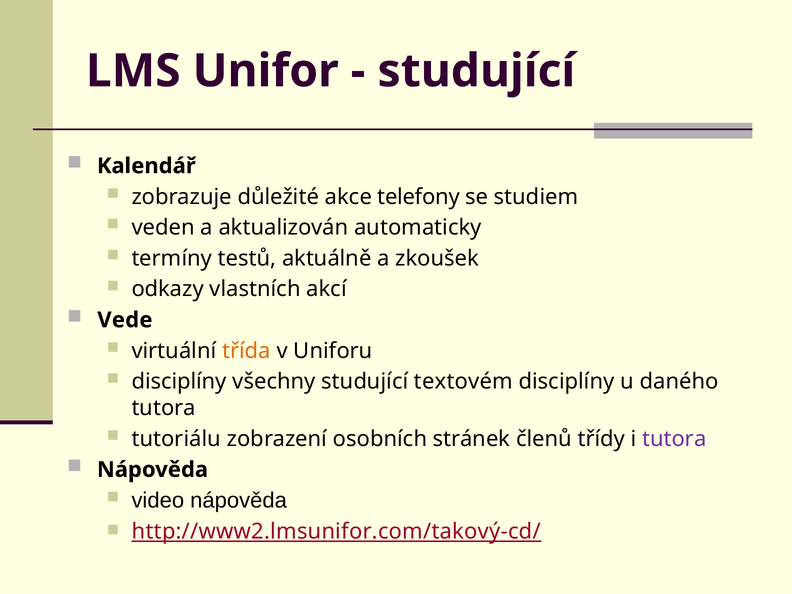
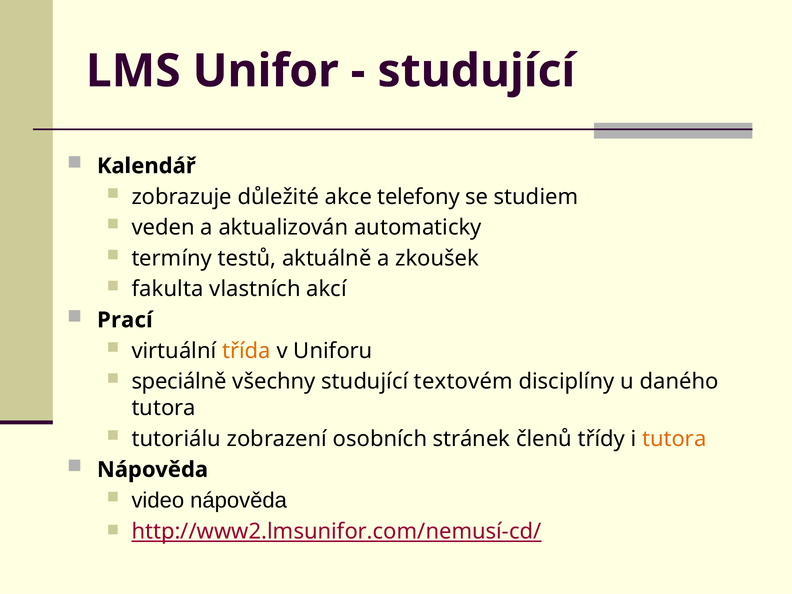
odkazy: odkazy -> fakulta
Vede: Vede -> Prací
disciplíny at (179, 382): disciplíny -> speciálně
tutora at (674, 439) colour: purple -> orange
http://www2.lmsunifor.com/takový-cd/: http://www2.lmsunifor.com/takový-cd/ -> http://www2.lmsunifor.com/nemusí-cd/
